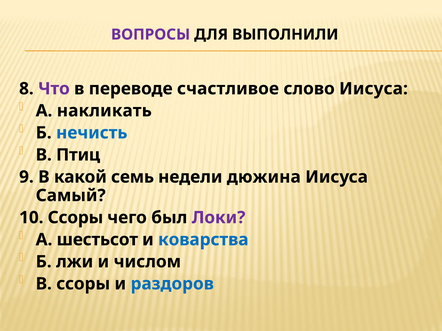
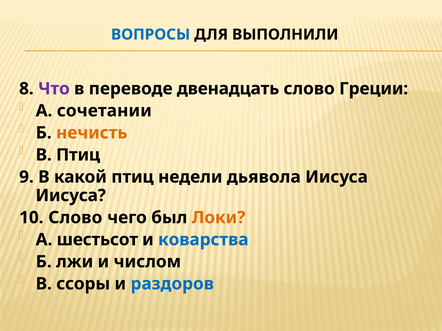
ВОПРОСЫ colour: purple -> blue
счастливое: счастливое -> двенадцать
слово Иисуса: Иисуса -> Греции
накликать: накликать -> сочетании
нечисть colour: blue -> orange
какой семь: семь -> птиц
дюжина: дюжина -> дьявола
Самый at (71, 196): Самый -> Иисуса
10 Ссоры: Ссоры -> Слово
Локи colour: purple -> orange
